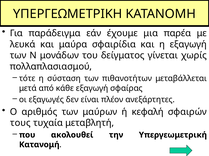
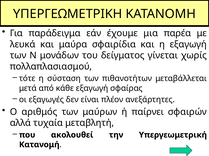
κεφαλή: κεφαλή -> παίρνει
τους: τους -> αλλά
